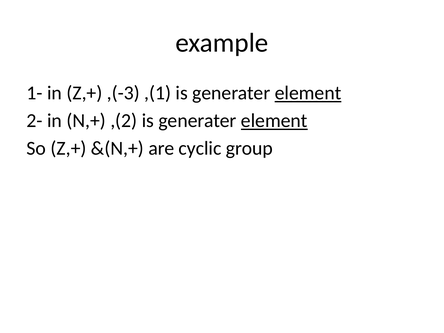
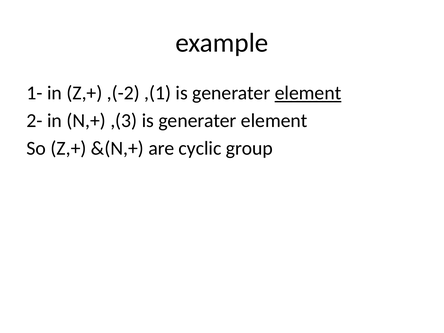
,(-3: ,(-3 -> ,(-2
,(2: ,(2 -> ,(3
element at (274, 121) underline: present -> none
